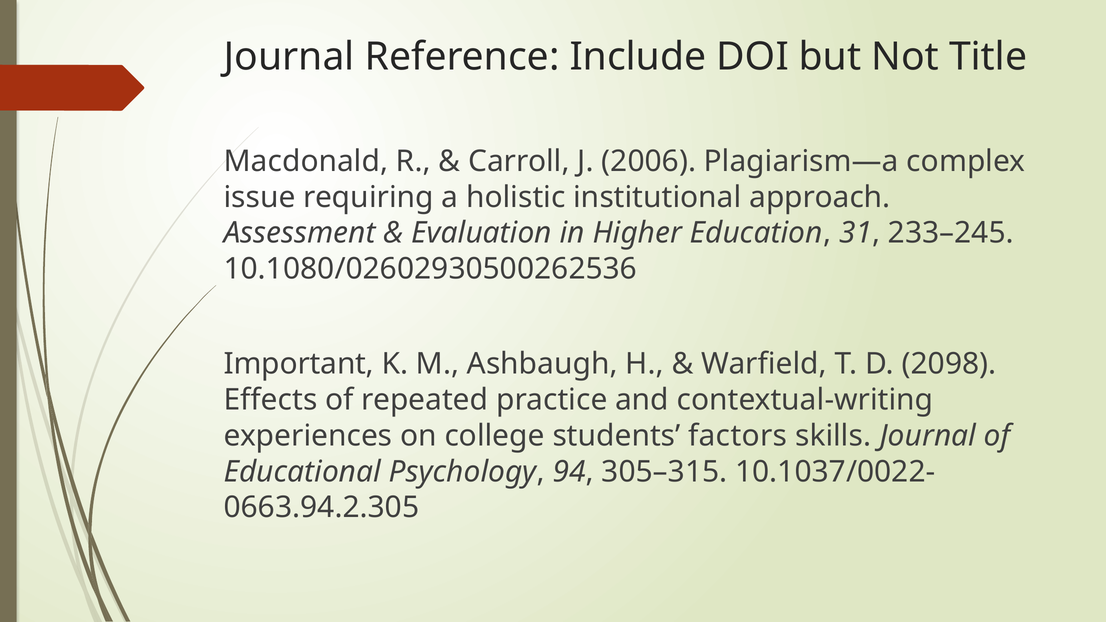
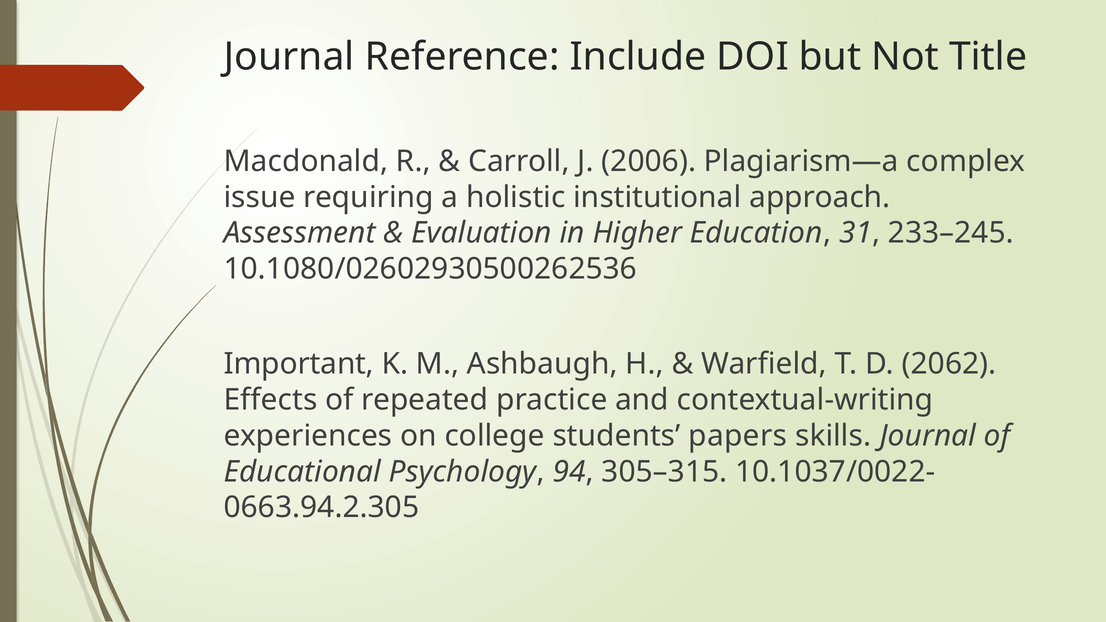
2098: 2098 -> 2062
factors: factors -> papers
